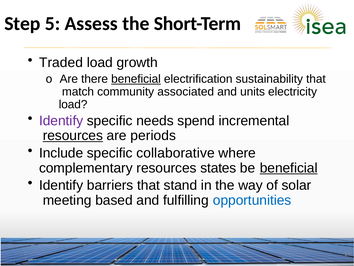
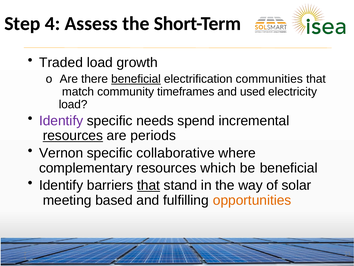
5: 5 -> 4
sustainability: sustainability -> communities
associated: associated -> timeframes
units: units -> used
Include: Include -> Vernon
states: states -> which
beneficial at (289, 168) underline: present -> none
that at (149, 185) underline: none -> present
opportunities colour: blue -> orange
